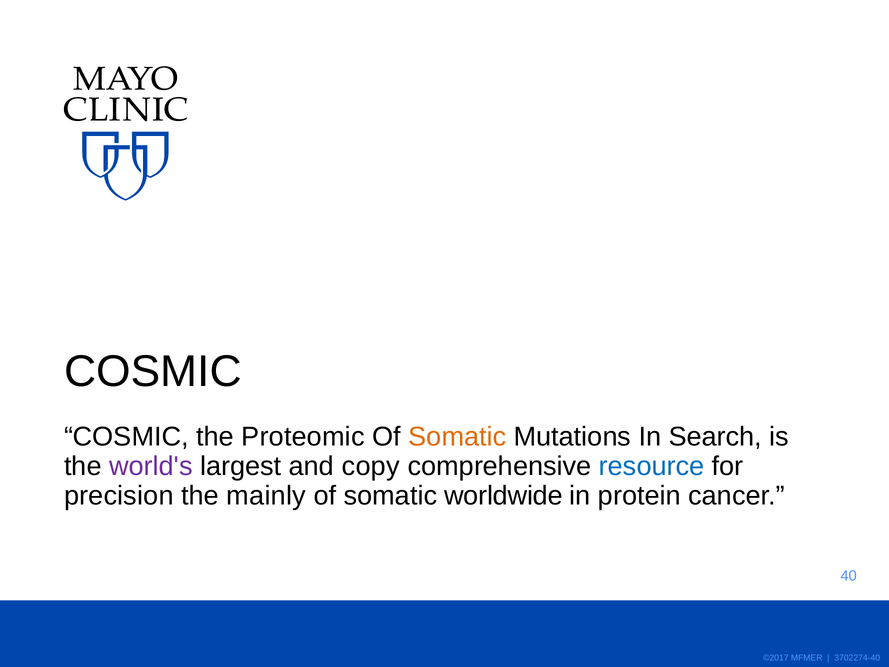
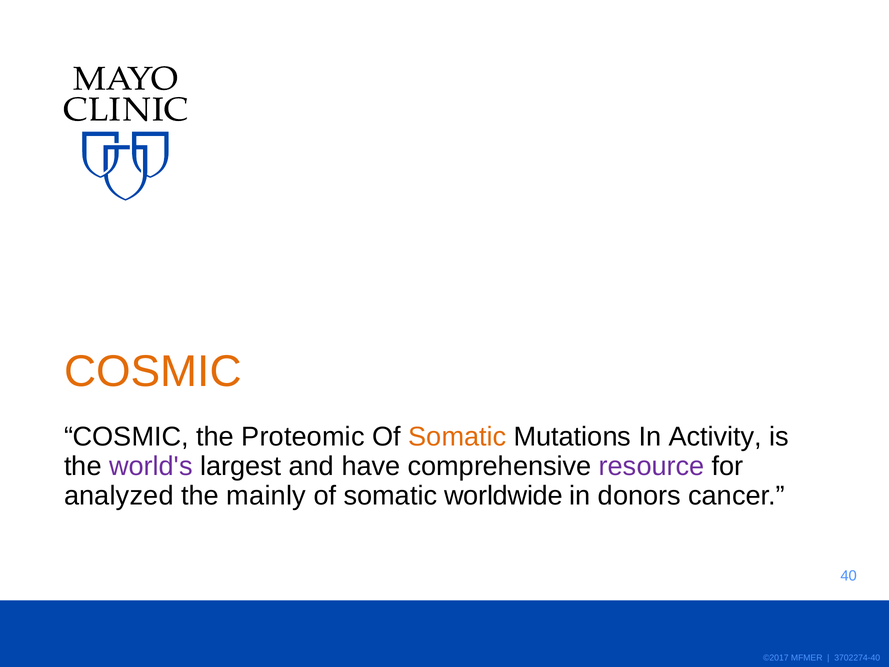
COSMIC at (153, 371) colour: black -> orange
Search: Search -> Activity
copy: copy -> have
resource colour: blue -> purple
precision: precision -> analyzed
protein: protein -> donors
